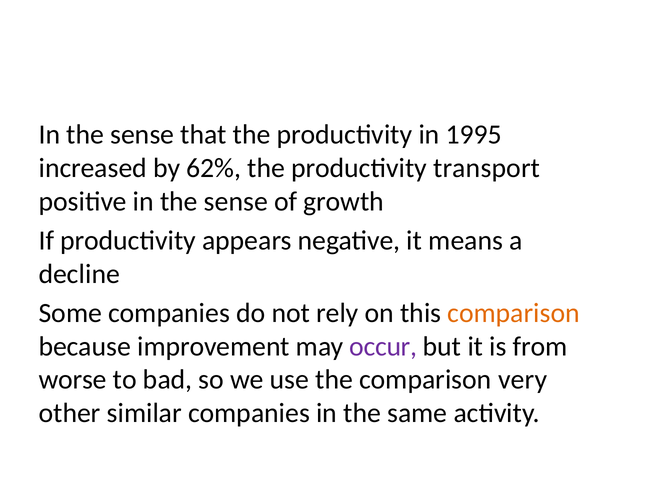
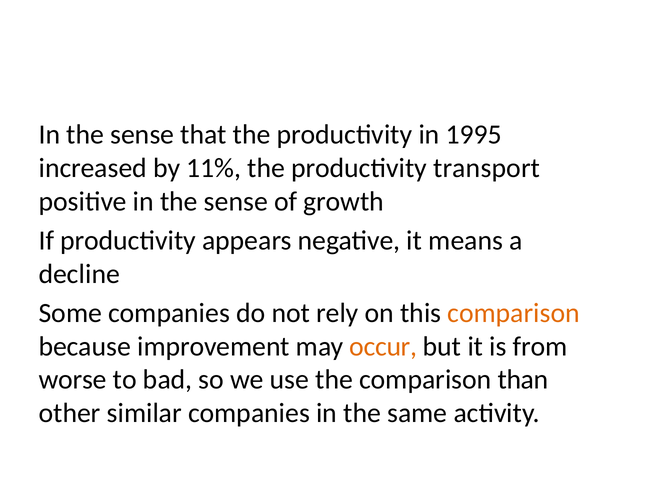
62%: 62% -> 11%
occur colour: purple -> orange
very: very -> than
